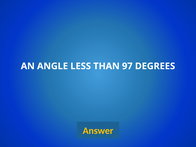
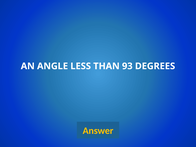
97: 97 -> 93
